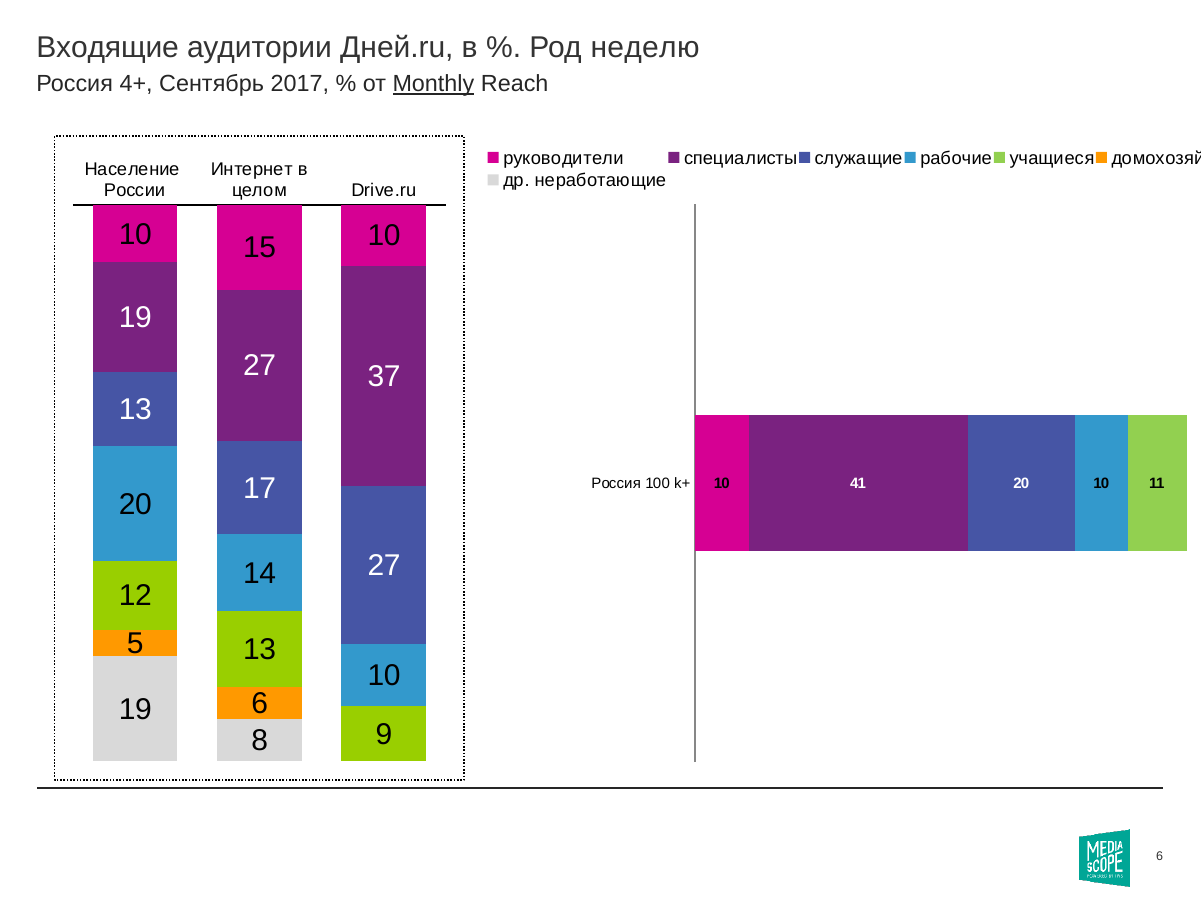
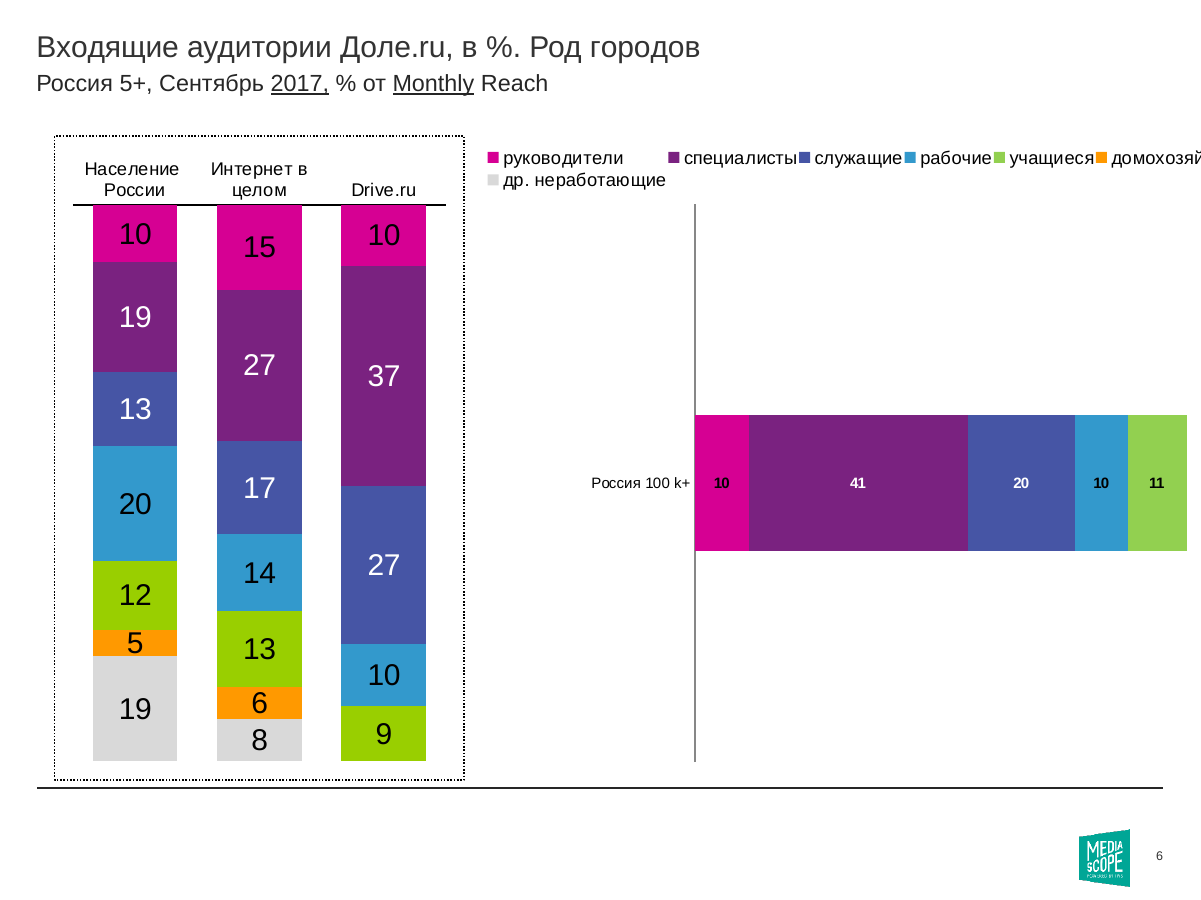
Дней.ru: Дней.ru -> Доле.ru
неделю: неделю -> городов
4+: 4+ -> 5+
2017 underline: none -> present
